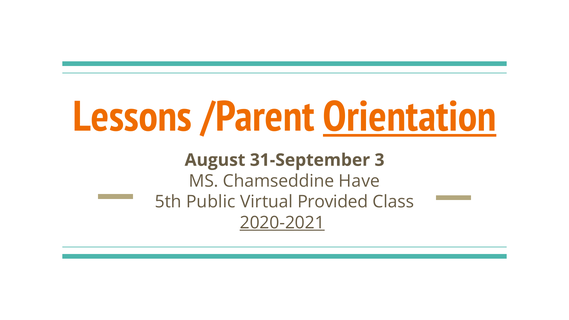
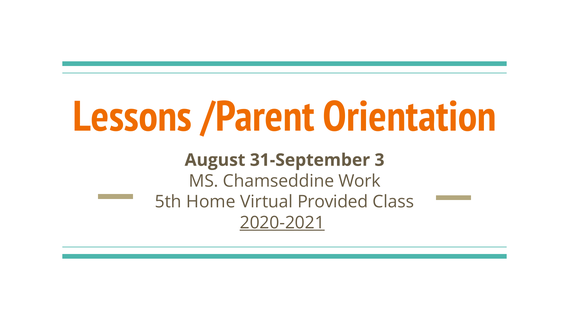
Orientation underline: present -> none
Have: Have -> Work
Public: Public -> Home
